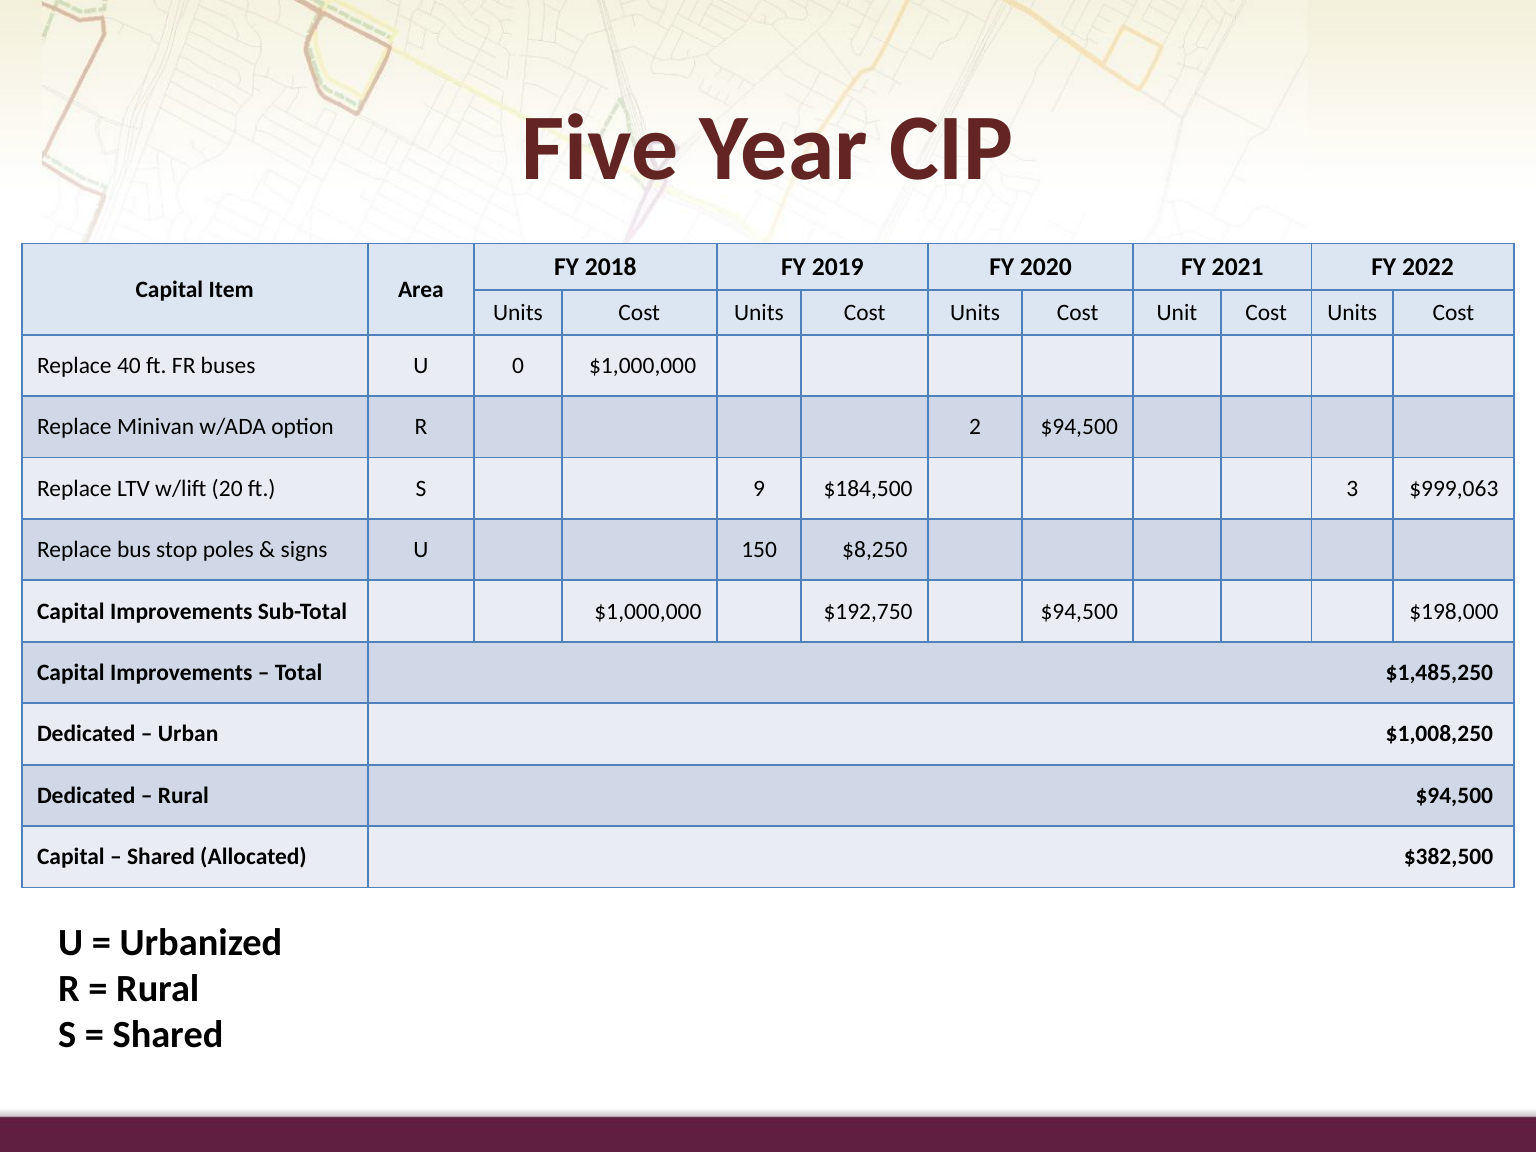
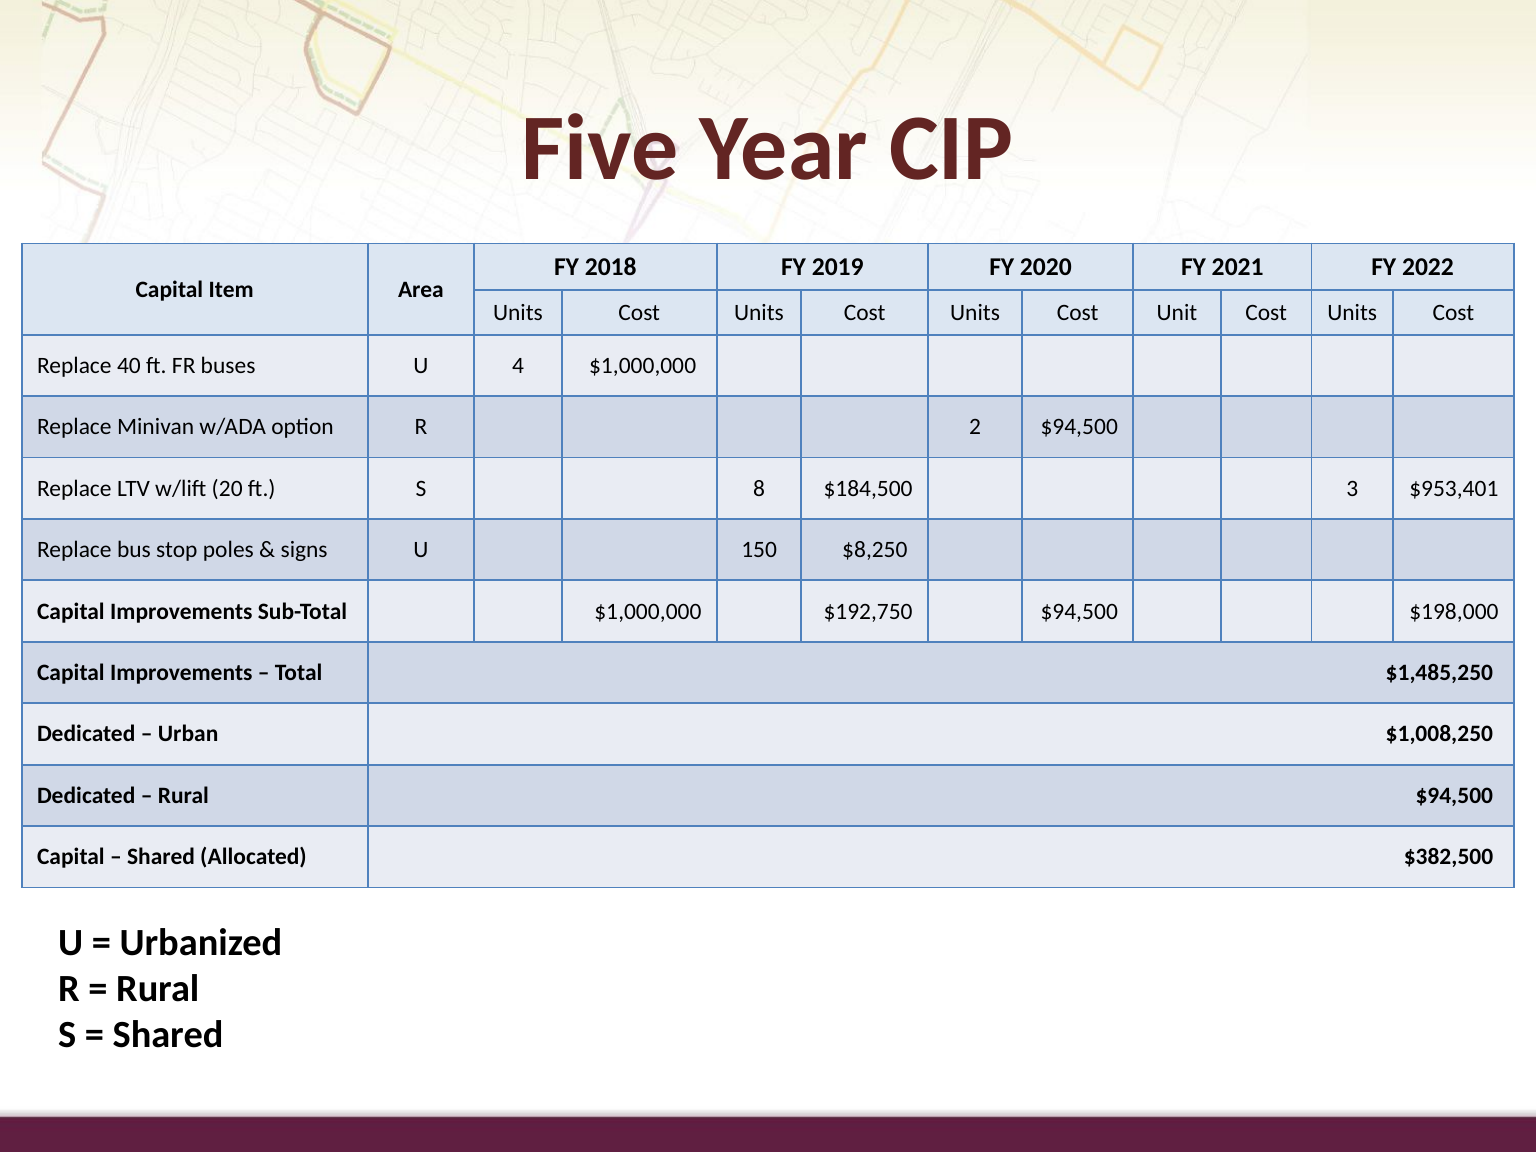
0: 0 -> 4
9: 9 -> 8
$999,063: $999,063 -> $953,401
